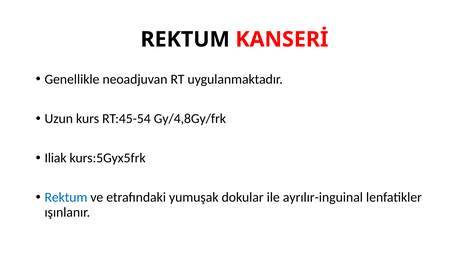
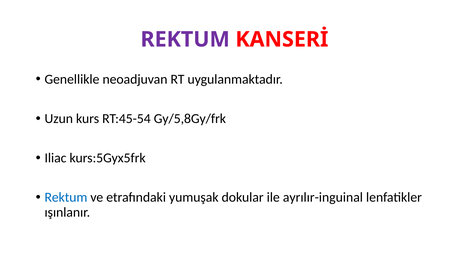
REKTUM at (185, 39) colour: black -> purple
Gy/4,8Gy/frk: Gy/4,8Gy/frk -> Gy/5,8Gy/frk
Iliak: Iliak -> Iliac
